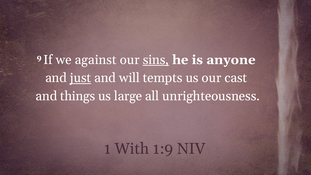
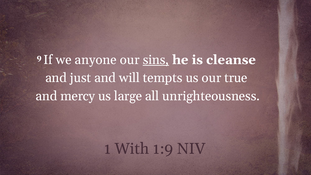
against: against -> anyone
anyone: anyone -> cleanse
just underline: present -> none
cast: cast -> true
things: things -> mercy
